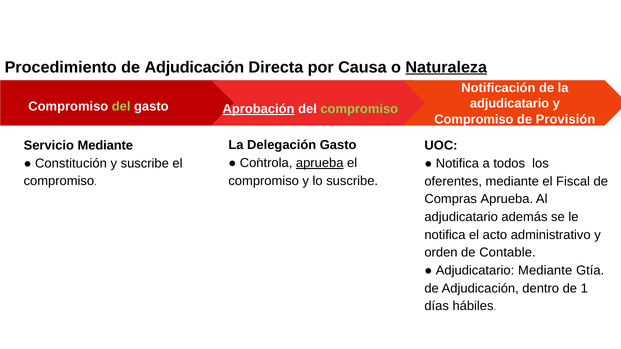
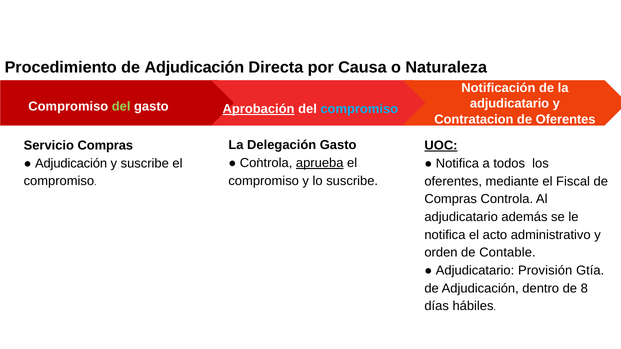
Naturaleza underline: present -> none
compromiso at (359, 109) colour: light green -> light blue
Compromiso at (474, 119): Compromiso -> Contratacion
de Provisión: Provisión -> Oferentes
Servicio Mediante: Mediante -> Compras
UOC underline: none -> present
Constitución at (71, 164): Constitución -> Adjudicación
Compras Aprueba: Aprueba -> Controla
Adjudicatario Mediante: Mediante -> Provisión
1: 1 -> 8
